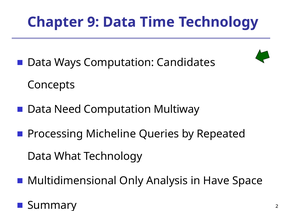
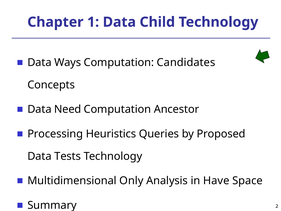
9: 9 -> 1
Time: Time -> Child
Multiway: Multiway -> Ancestor
Micheline: Micheline -> Heuristics
Repeated: Repeated -> Proposed
What: What -> Tests
